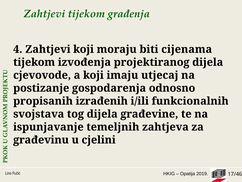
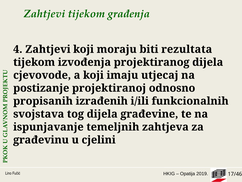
cijenama: cijenama -> rezultata
gospodarenja: gospodarenja -> projektiranoj
